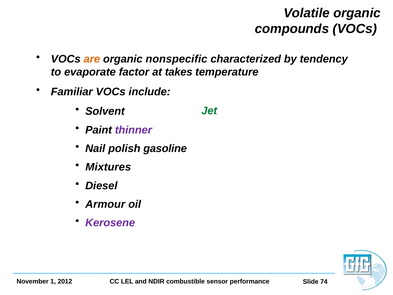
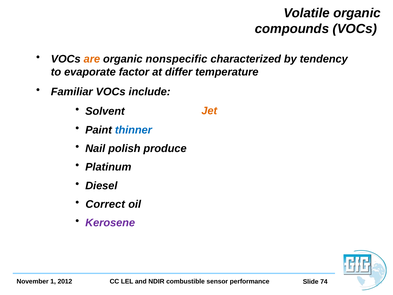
takes: takes -> differ
Jet colour: green -> orange
thinner colour: purple -> blue
gasoline: gasoline -> produce
Mixtures: Mixtures -> Platinum
Armour: Armour -> Correct
